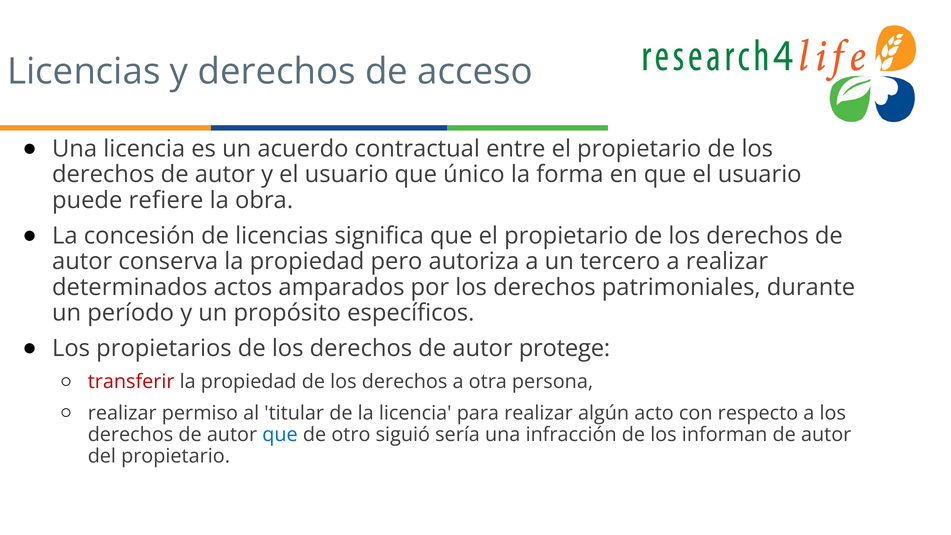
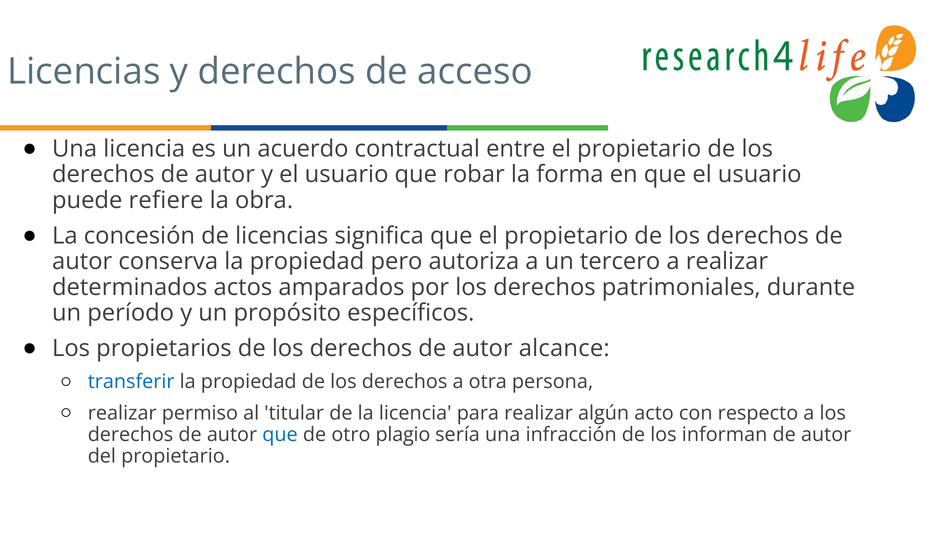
único: único -> robar
protege: protege -> alcance
transferir colour: red -> blue
siguió: siguió -> plagio
